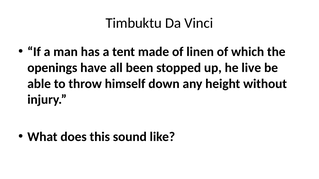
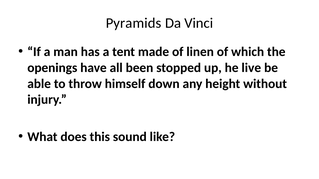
Timbuktu: Timbuktu -> Pyramids
